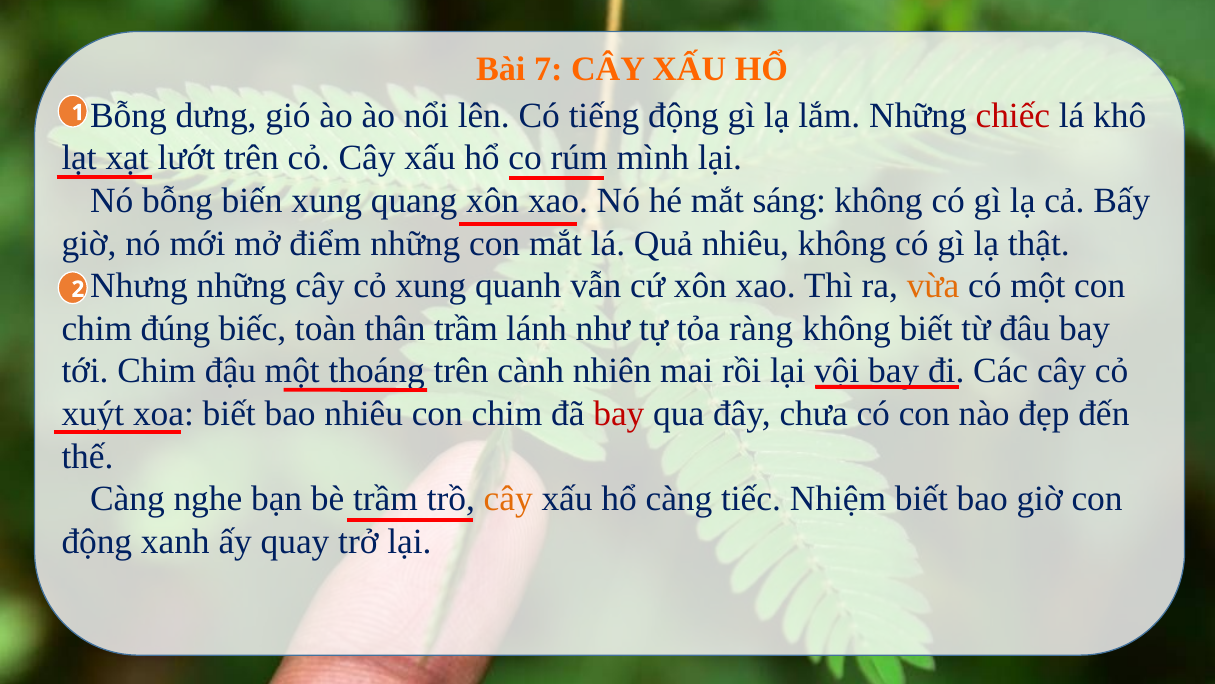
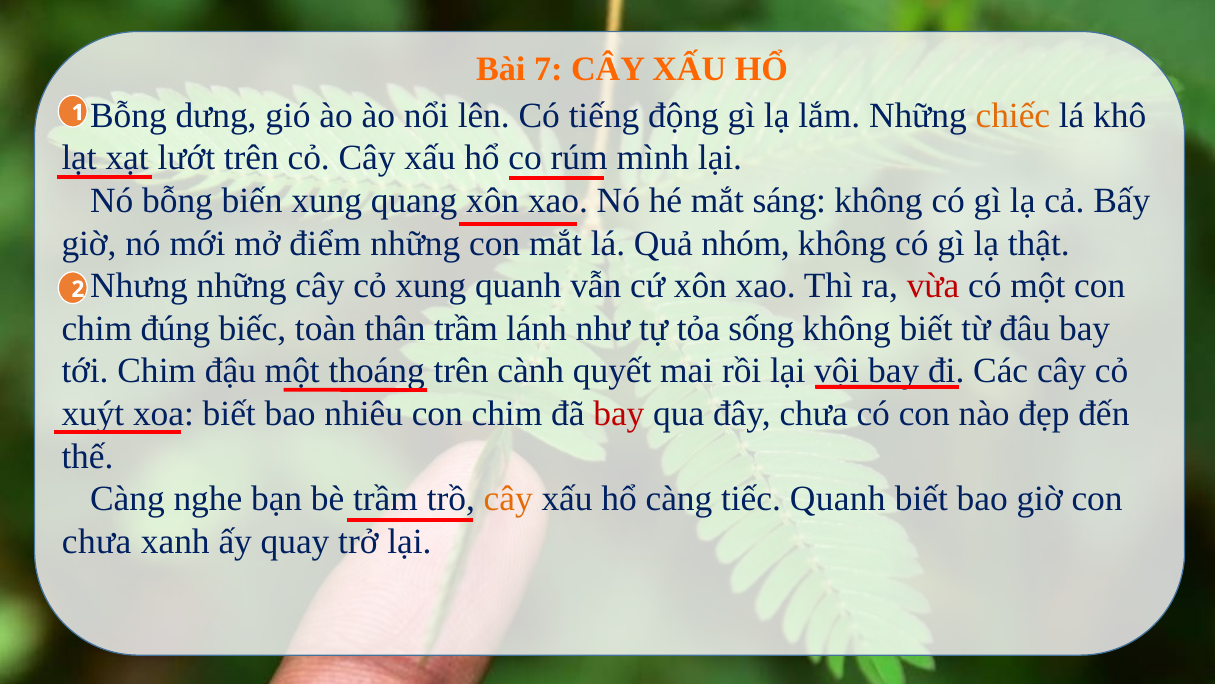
chiếc colour: red -> orange
Quả nhiêu: nhiêu -> nhóm
vừa colour: orange -> red
ràng: ràng -> sống
nhiên: nhiên -> quyết
tiếc Nhiệm: Nhiệm -> Quanh
động at (97, 541): động -> chưa
